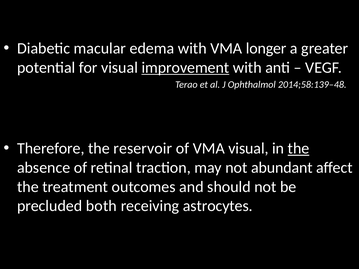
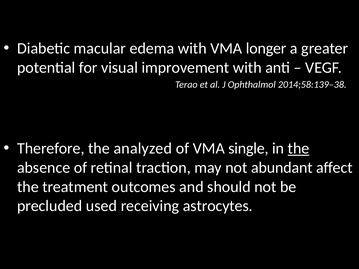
improvement underline: present -> none
2014;58:139–48: 2014;58:139–48 -> 2014;58:139–38
reservoir: reservoir -> analyzed
VMA visual: visual -> single
both: both -> used
